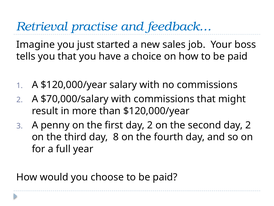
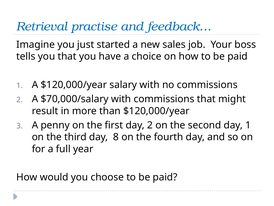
second day 2: 2 -> 1
